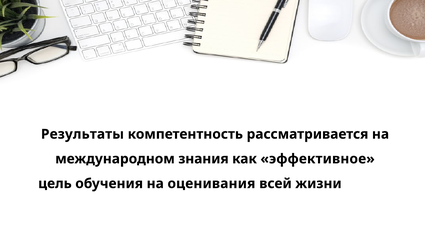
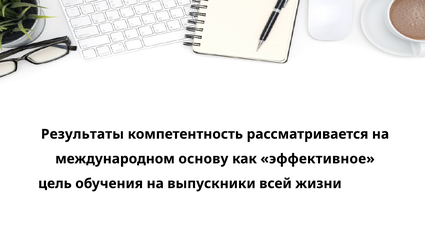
знания: знания -> основу
оценивания: оценивания -> выпускники
